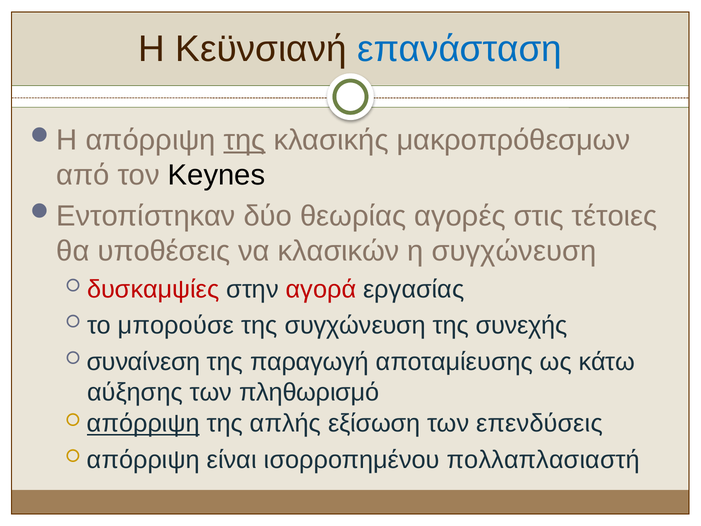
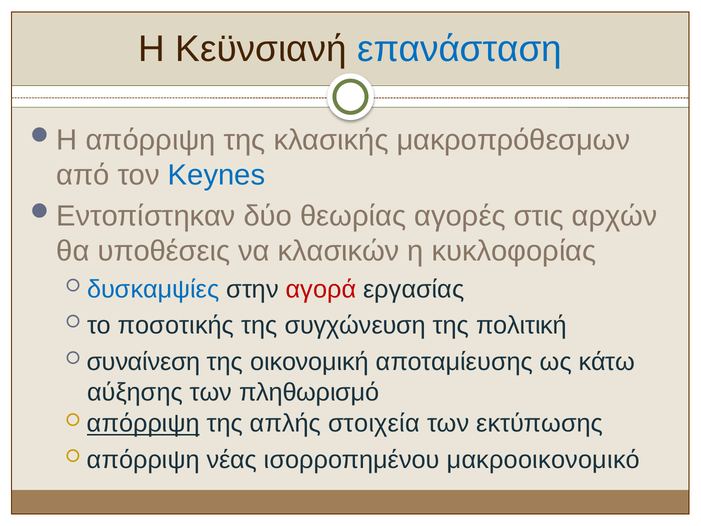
της at (245, 140) underline: present -> none
Keynes colour: black -> blue
τέτοιες: τέτοιες -> αρχών
η συγχώνευση: συγχώνευση -> κυκλοφορίας
δυσκαμψίες colour: red -> blue
μπορούσε: μπορούσε -> ποσοτικής
συνεχής: συνεχής -> πολιτική
παραγωγή: παραγωγή -> οικονομική
εξίσωση: εξίσωση -> στοιχεία
επενδύσεις: επενδύσεις -> εκτύπωσης
είναι: είναι -> νέας
πολλαπλασιαστή: πολλαπλασιαστή -> μακροοικονομικό
